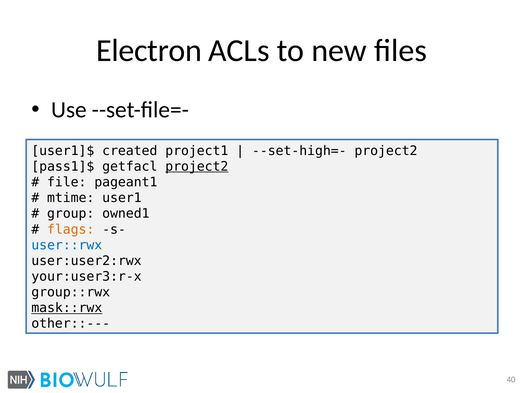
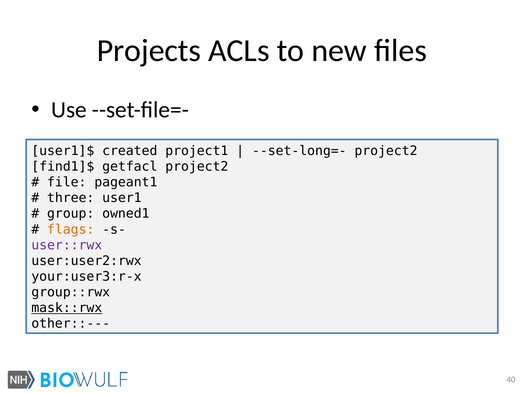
Electron: Electron -> Projects
--set-high=-: --set-high=- -> --set-long=-
pass1]$: pass1]$ -> find1]$
project2 at (197, 166) underline: present -> none
mtime: mtime -> three
user::rwx colour: blue -> purple
